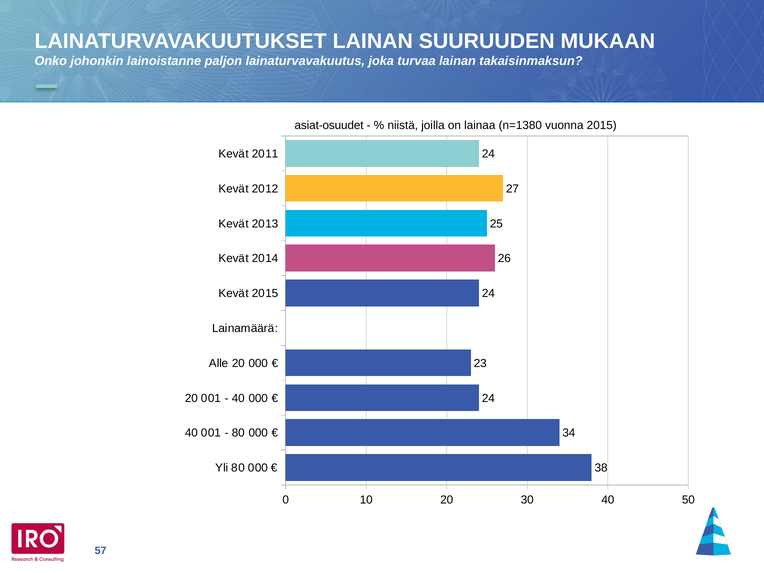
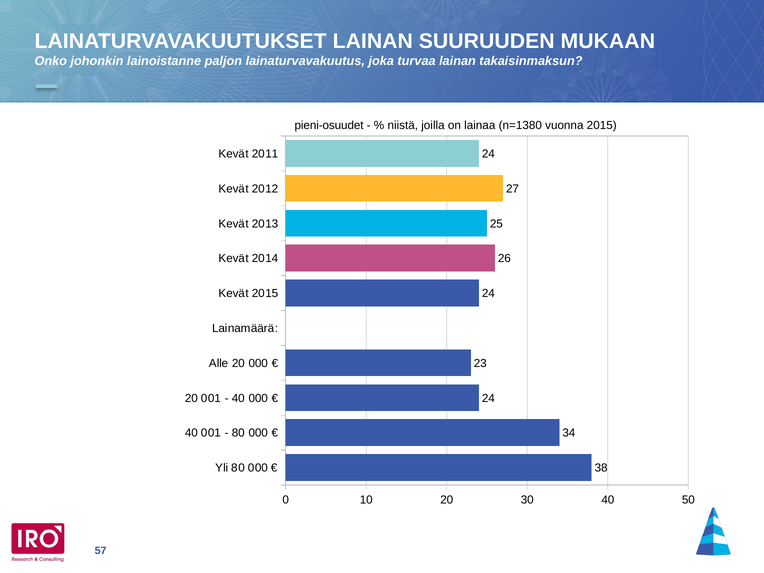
asiat-osuudet: asiat-osuudet -> pieni-osuudet
